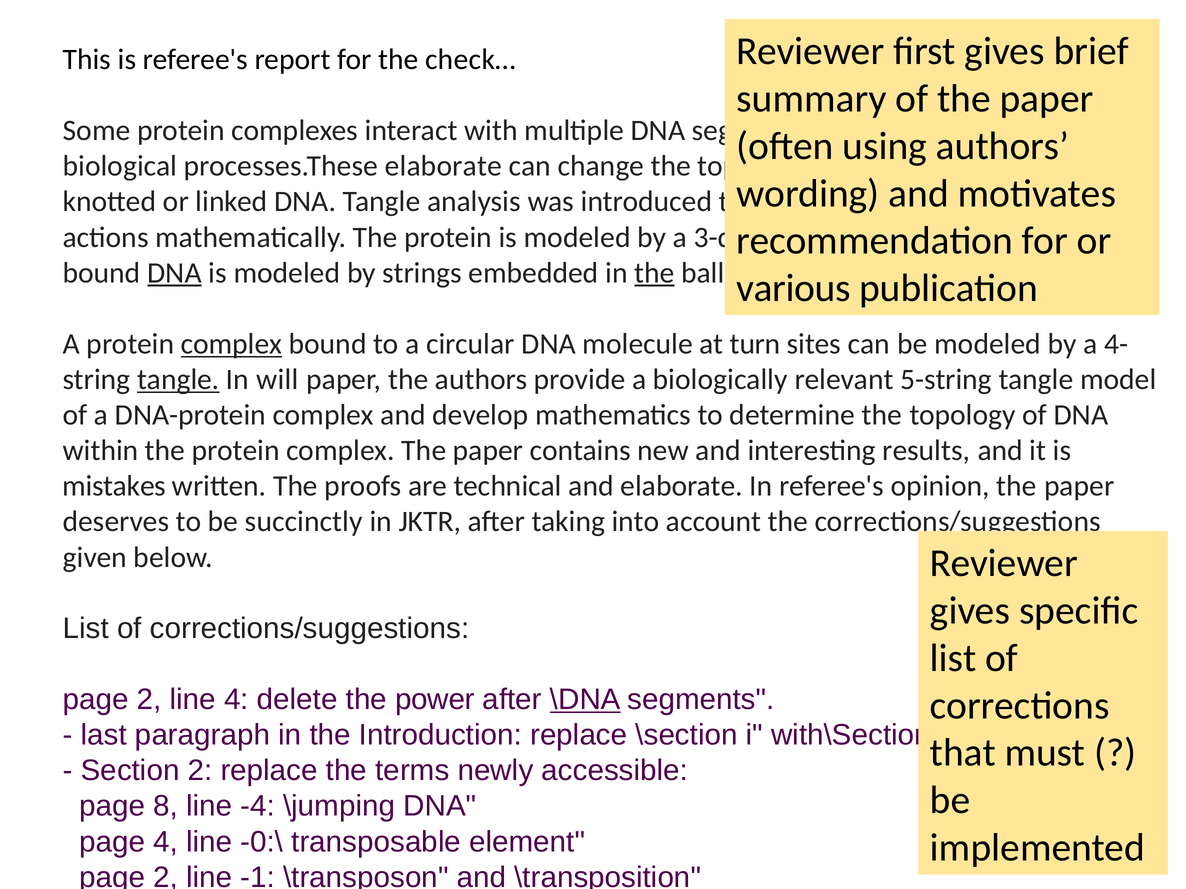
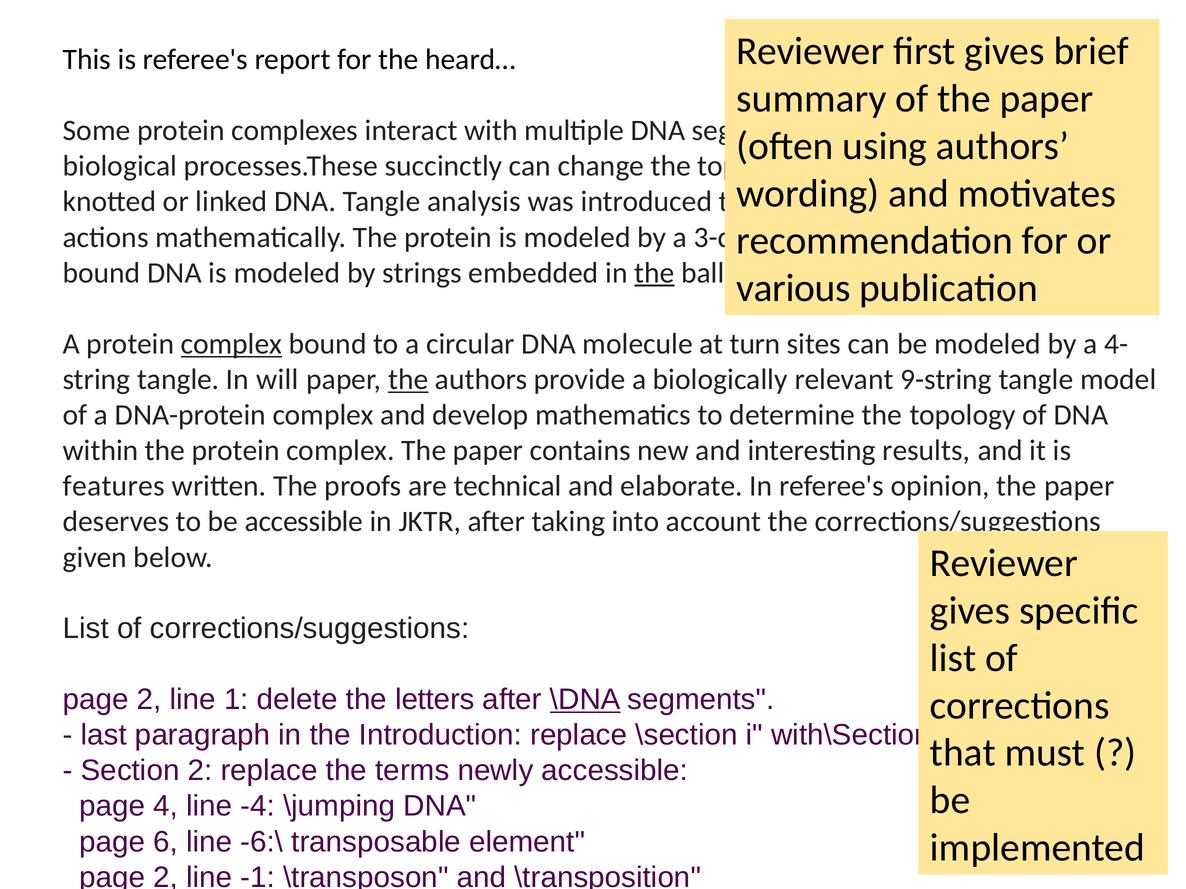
check…: check… -> heard…
processes.These elaborate: elaborate -> succinctly
DNA at (174, 273) underline: present -> none
tangle at (178, 380) underline: present -> none
the at (408, 380) underline: none -> present
5-string: 5-string -> 9-string
mistakes: mistakes -> features
be succinctly: succinctly -> accessible
line 4: 4 -> 1
power: power -> letters
8: 8 -> 4
page 4: 4 -> 6
-0:\: -0:\ -> -6:\
